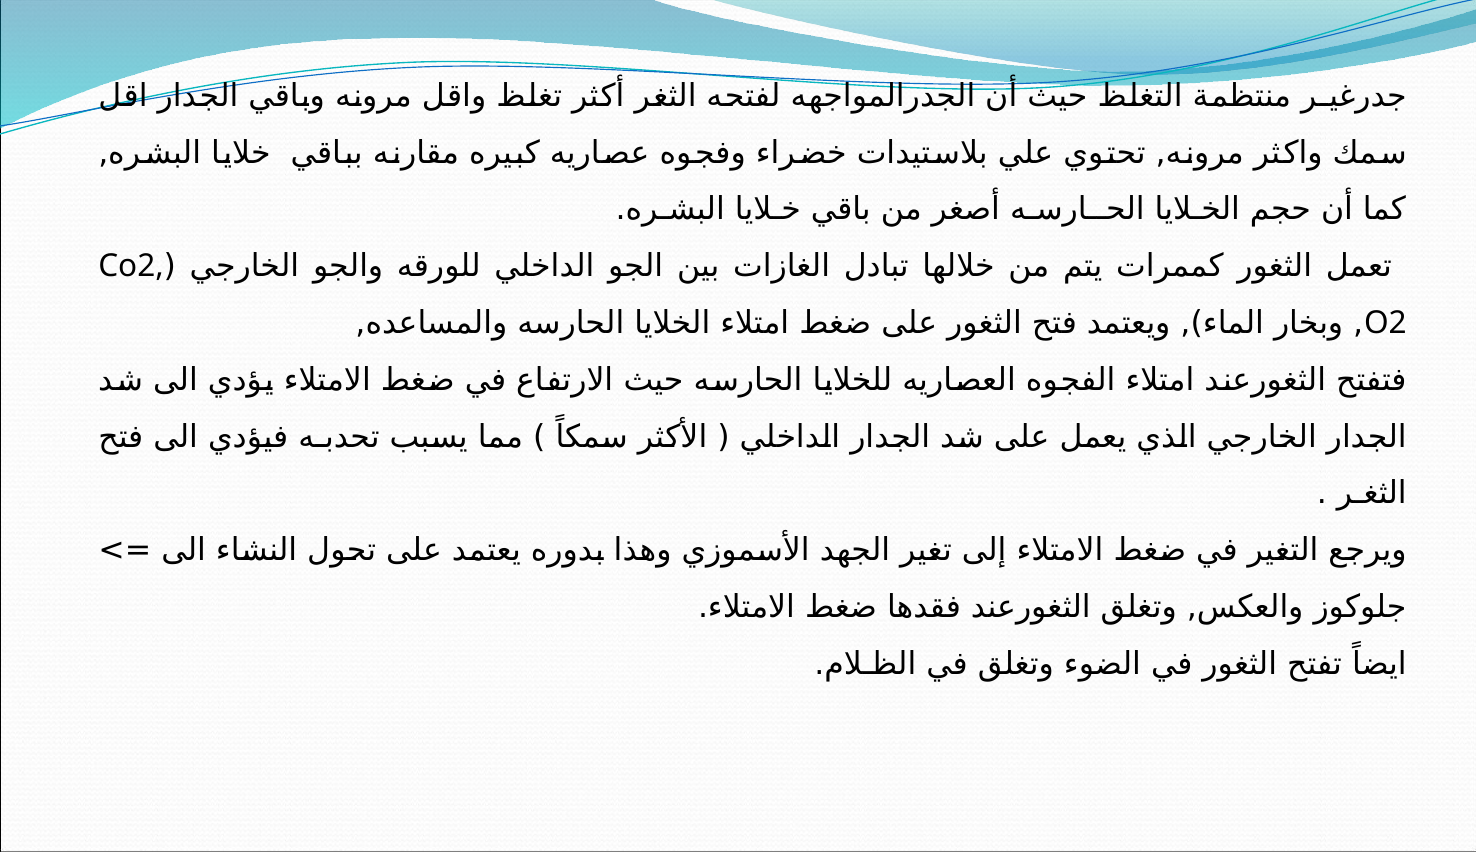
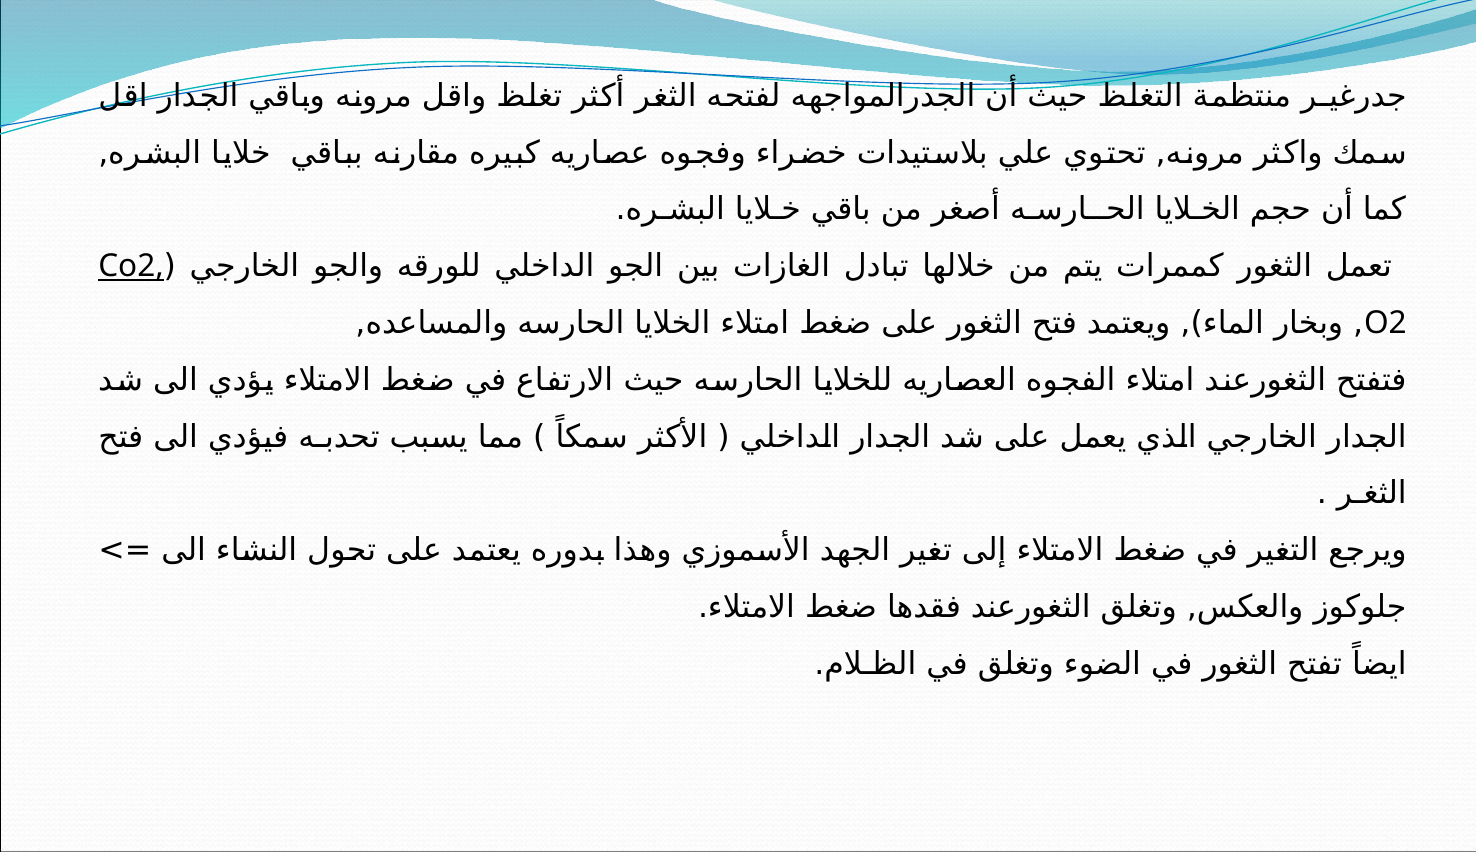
Co2 underline: none -> present
